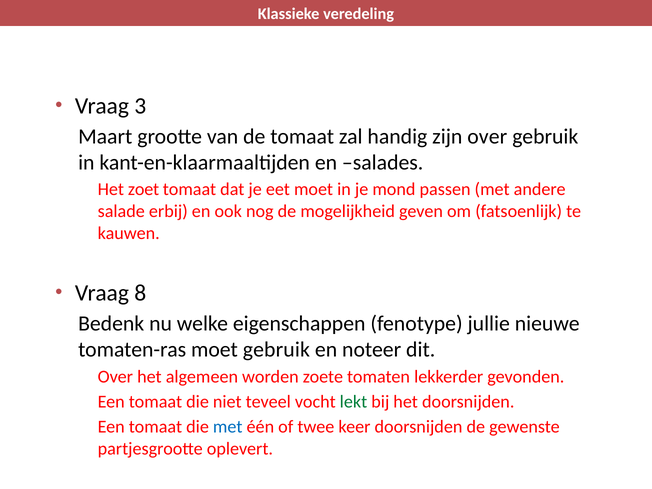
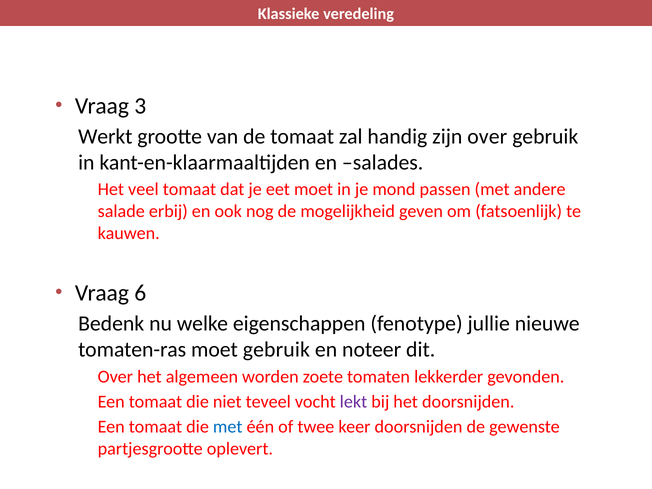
Maart: Maart -> Werkt
zoet: zoet -> veel
8: 8 -> 6
lekt colour: green -> purple
